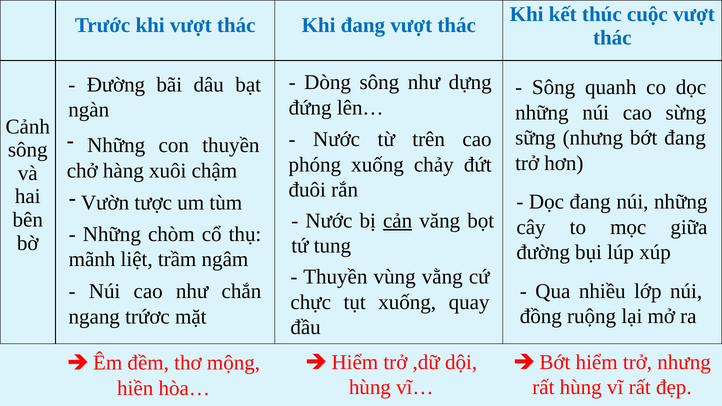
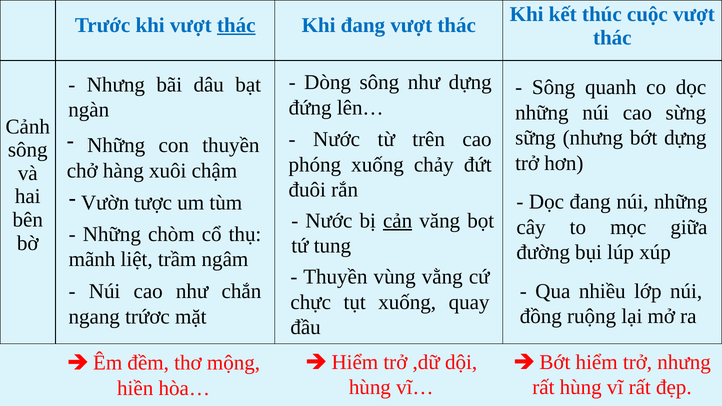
thác at (236, 25) underline: none -> present
Đường at (116, 85): Đường -> Nhưng
bớt đang: đang -> dựng
